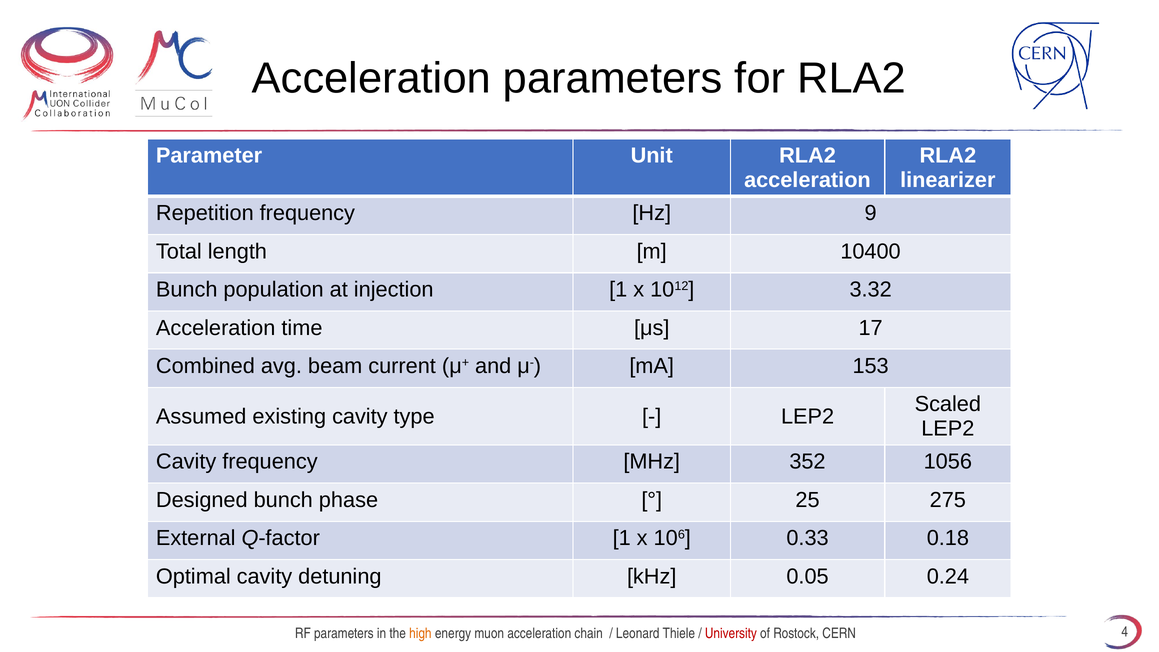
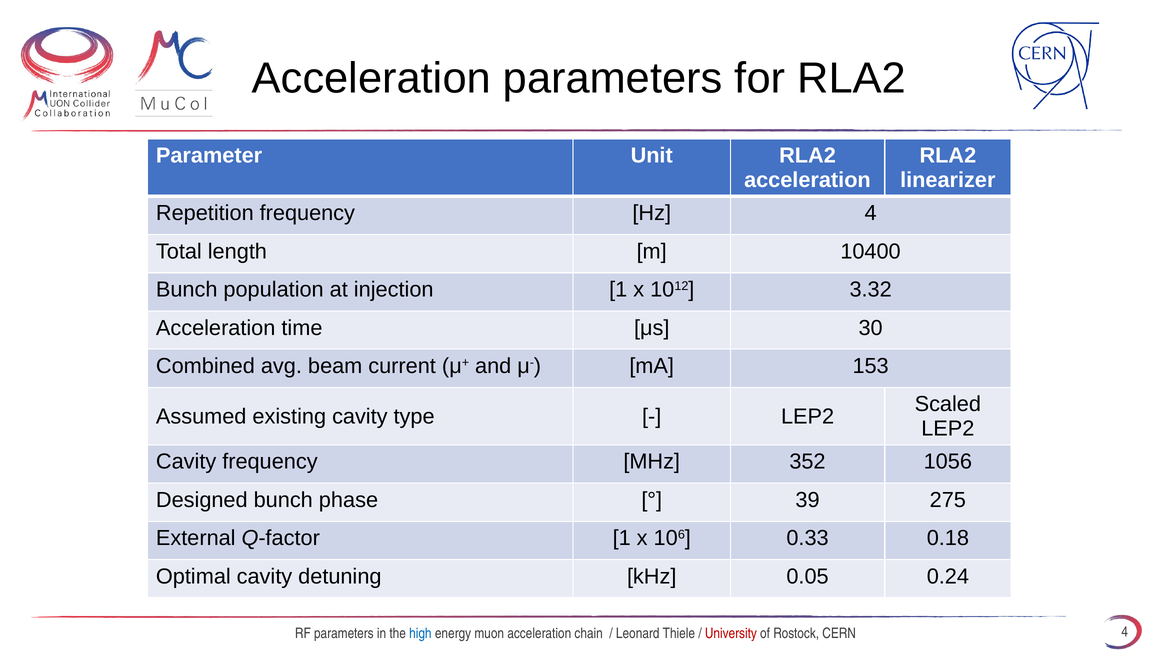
Hz 9: 9 -> 4
17: 17 -> 30
25: 25 -> 39
high colour: orange -> blue
